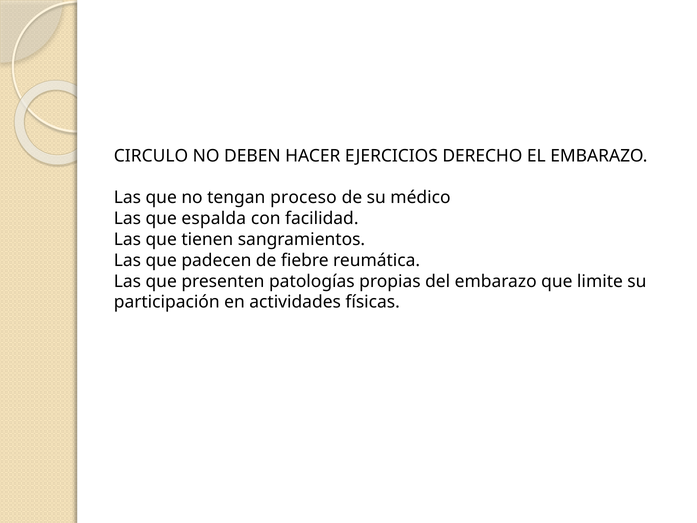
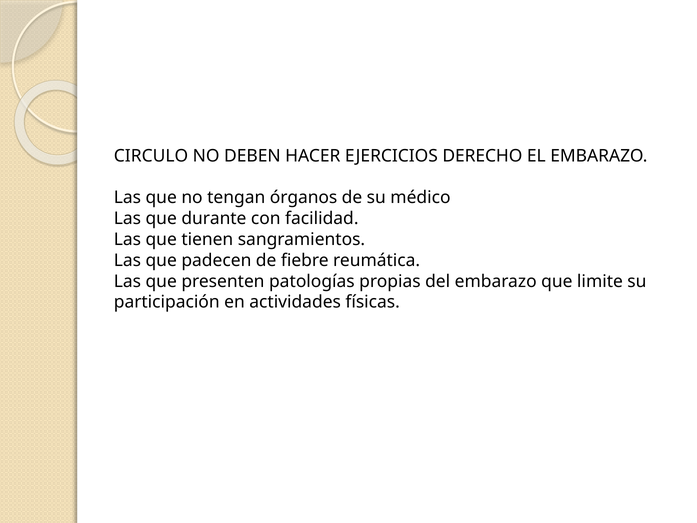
proceso: proceso -> órganos
espalda: espalda -> durante
